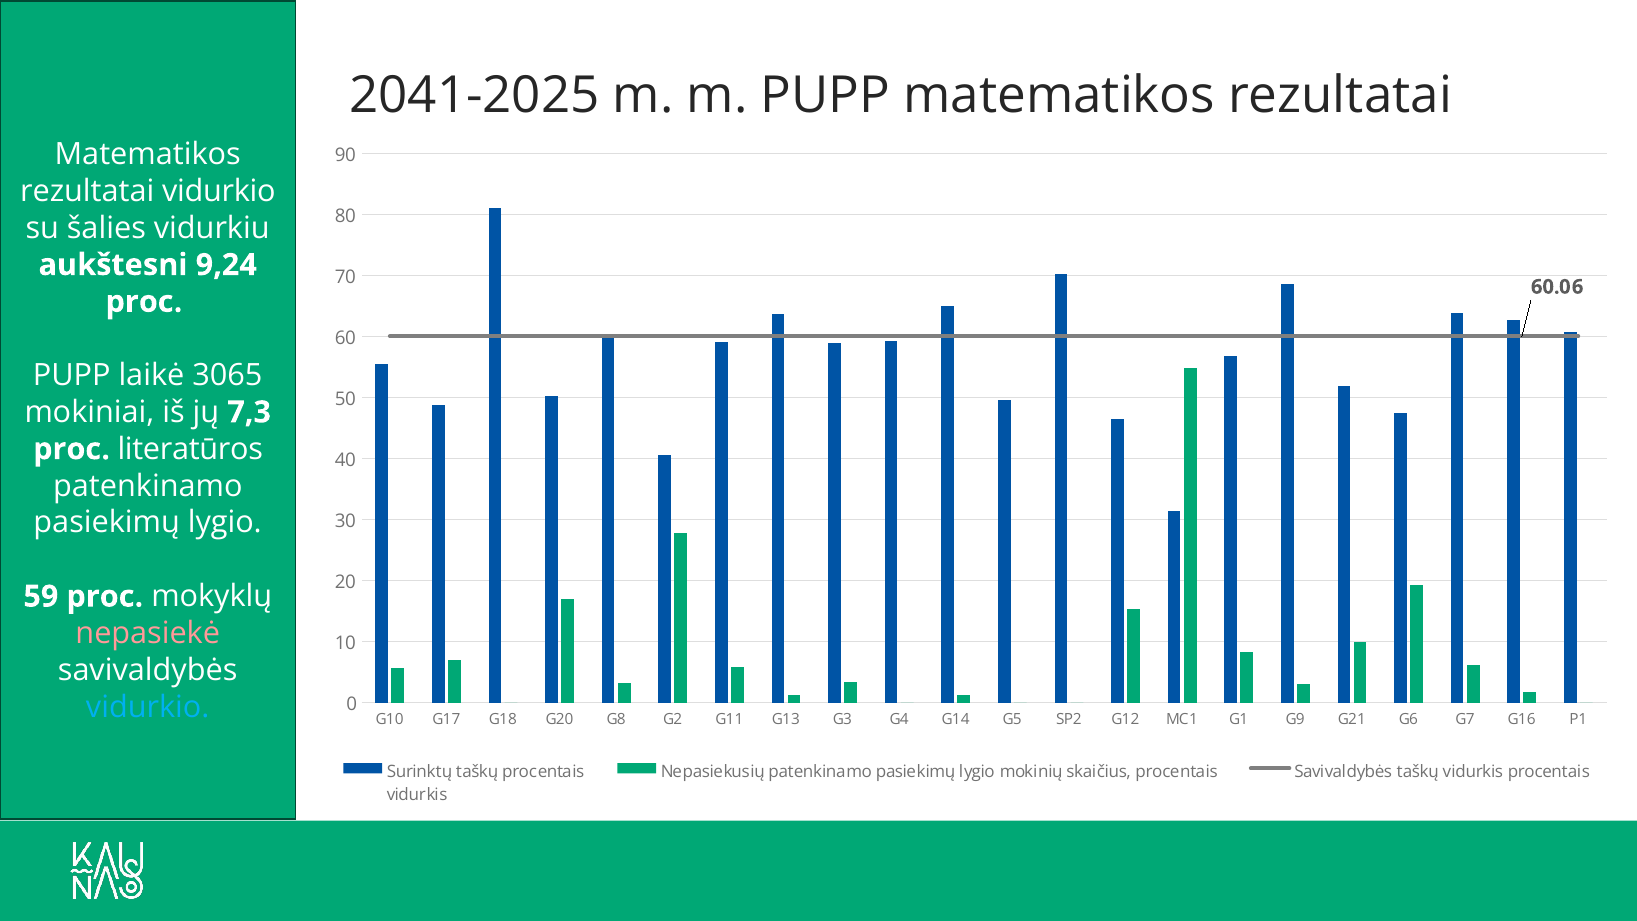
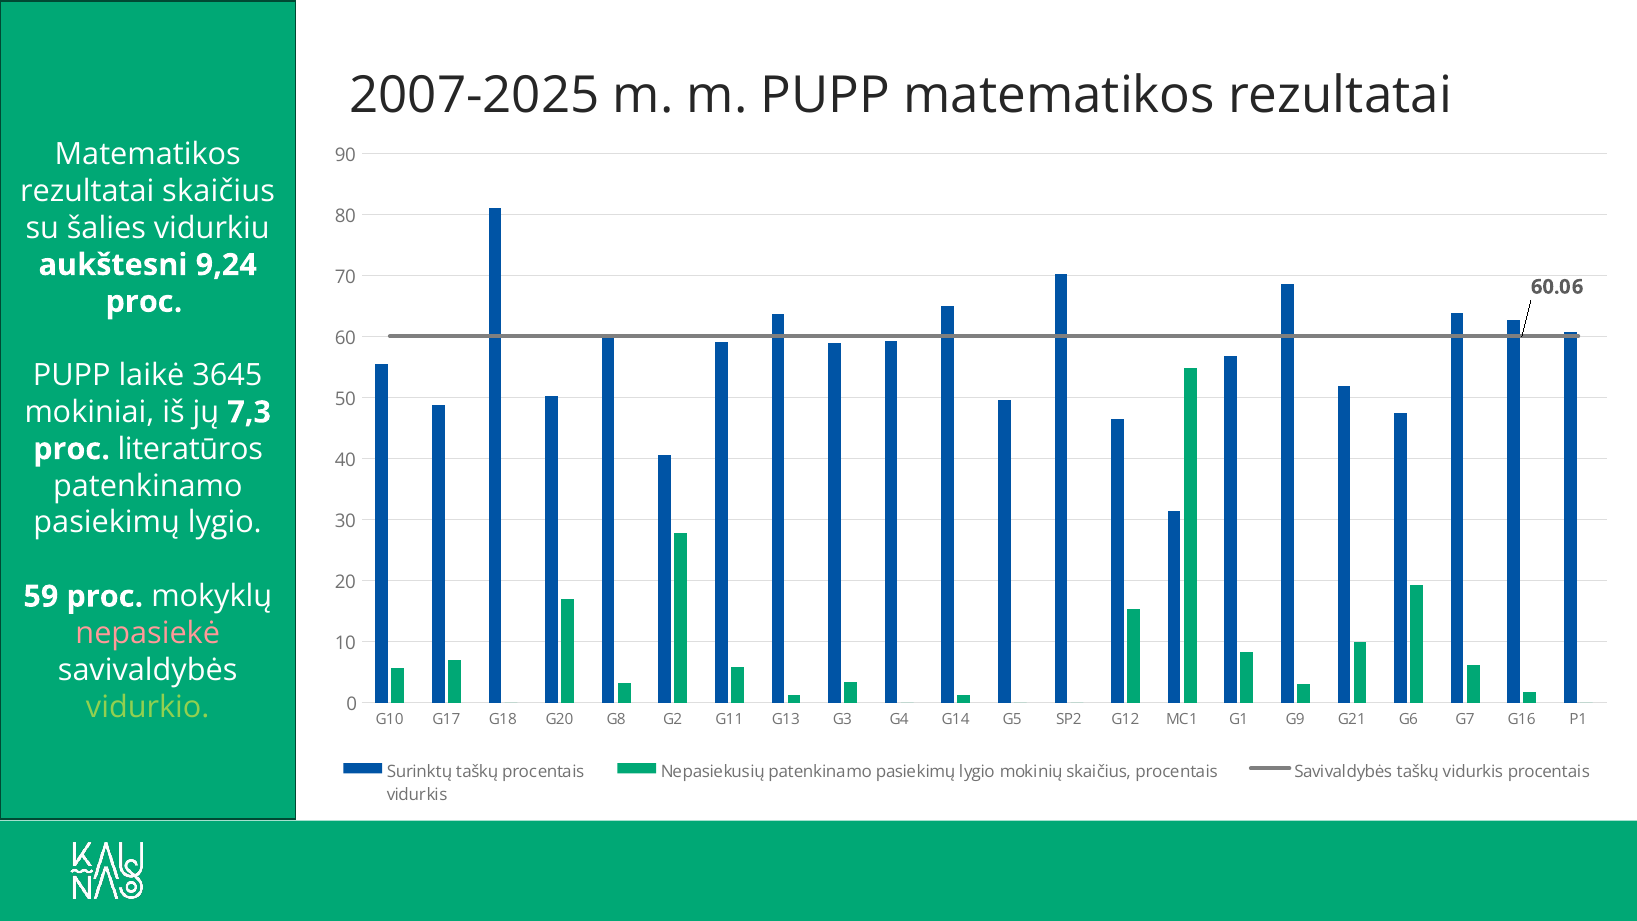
2041-2025: 2041-2025 -> 2007-2025
rezultatai vidurkio: vidurkio -> skaičius
3065: 3065 -> 3645
vidurkio at (148, 707) colour: light blue -> light green
